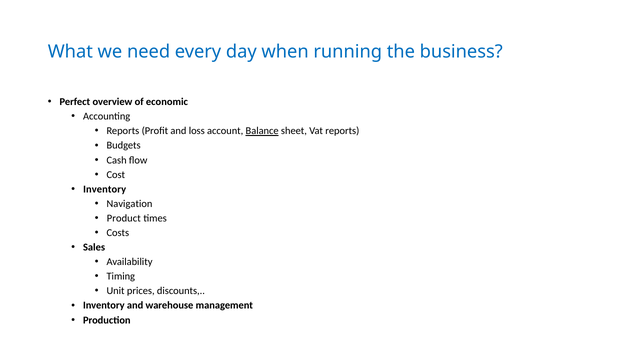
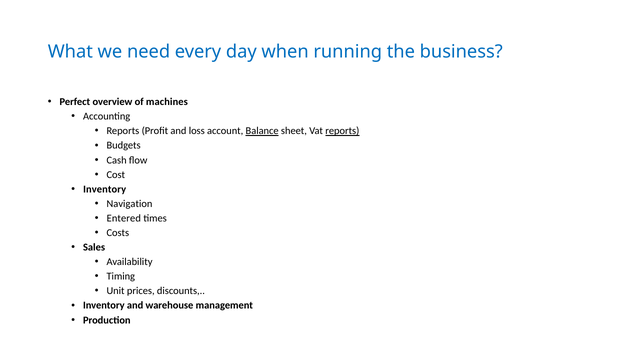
economic: economic -> machines
reports at (342, 131) underline: none -> present
Product: Product -> Entered
